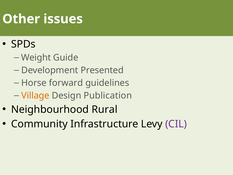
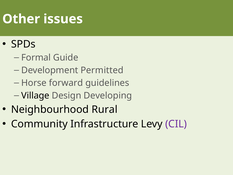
Weight: Weight -> Formal
Presented: Presented -> Permitted
Village colour: orange -> black
Publication: Publication -> Developing
